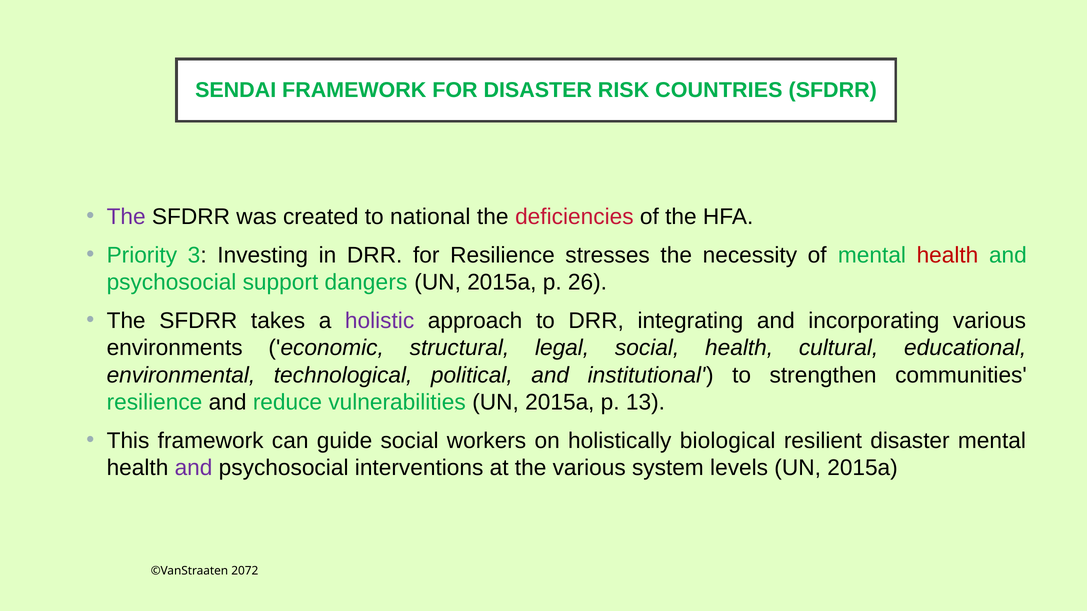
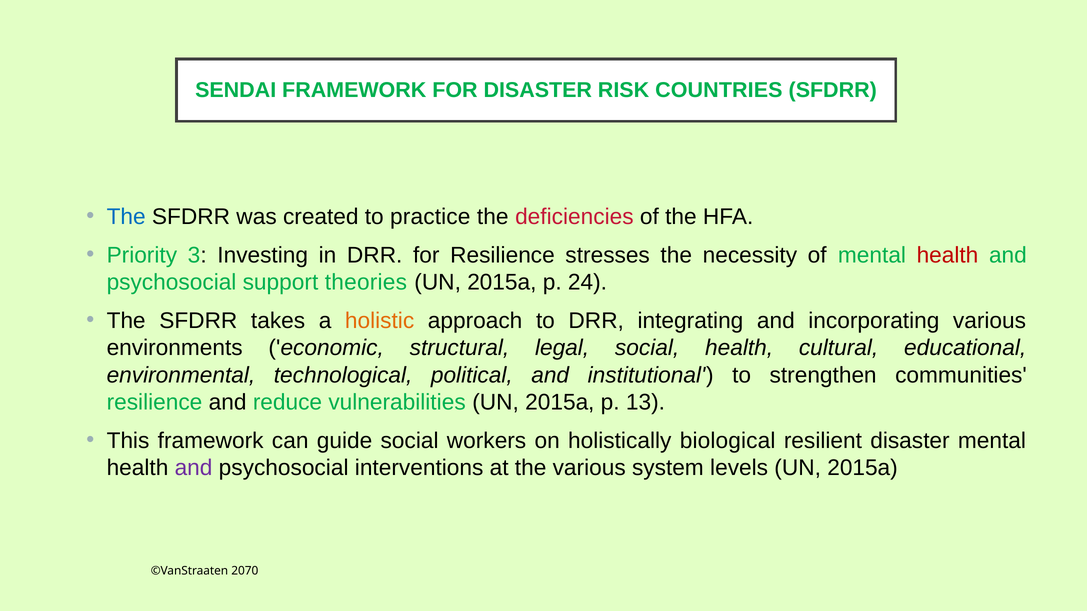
The at (126, 217) colour: purple -> blue
national: national -> practice
dangers: dangers -> theories
26: 26 -> 24
holistic colour: purple -> orange
2072: 2072 -> 2070
